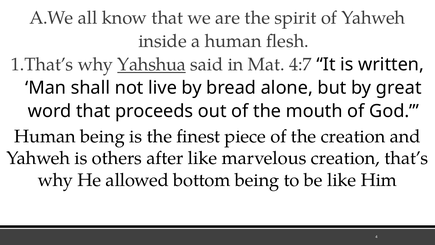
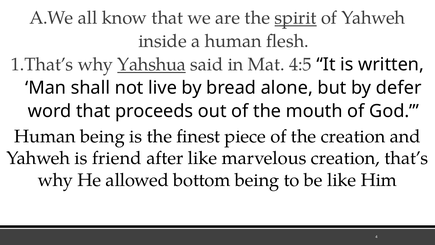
spirit underline: none -> present
4:7: 4:7 -> 4:5
great: great -> defer
others: others -> friend
